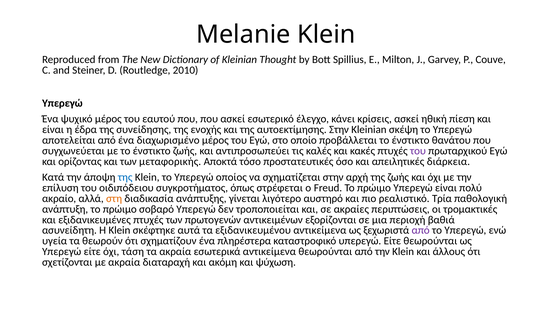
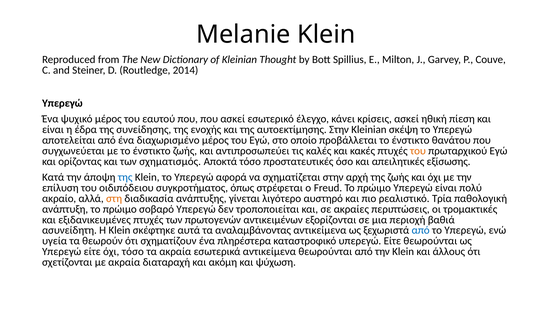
2010: 2010 -> 2014
του at (418, 151) colour: purple -> orange
μεταφορικής: μεταφορικής -> σχηματισμός
διάρκεια: διάρκεια -> εξίσωσης
οποίος: οποίος -> αφορά
εξιδανικευμένου: εξιδανικευμένου -> αναλαμβάνοντας
από at (421, 230) colour: purple -> blue
όχι τάση: τάση -> τόσο
